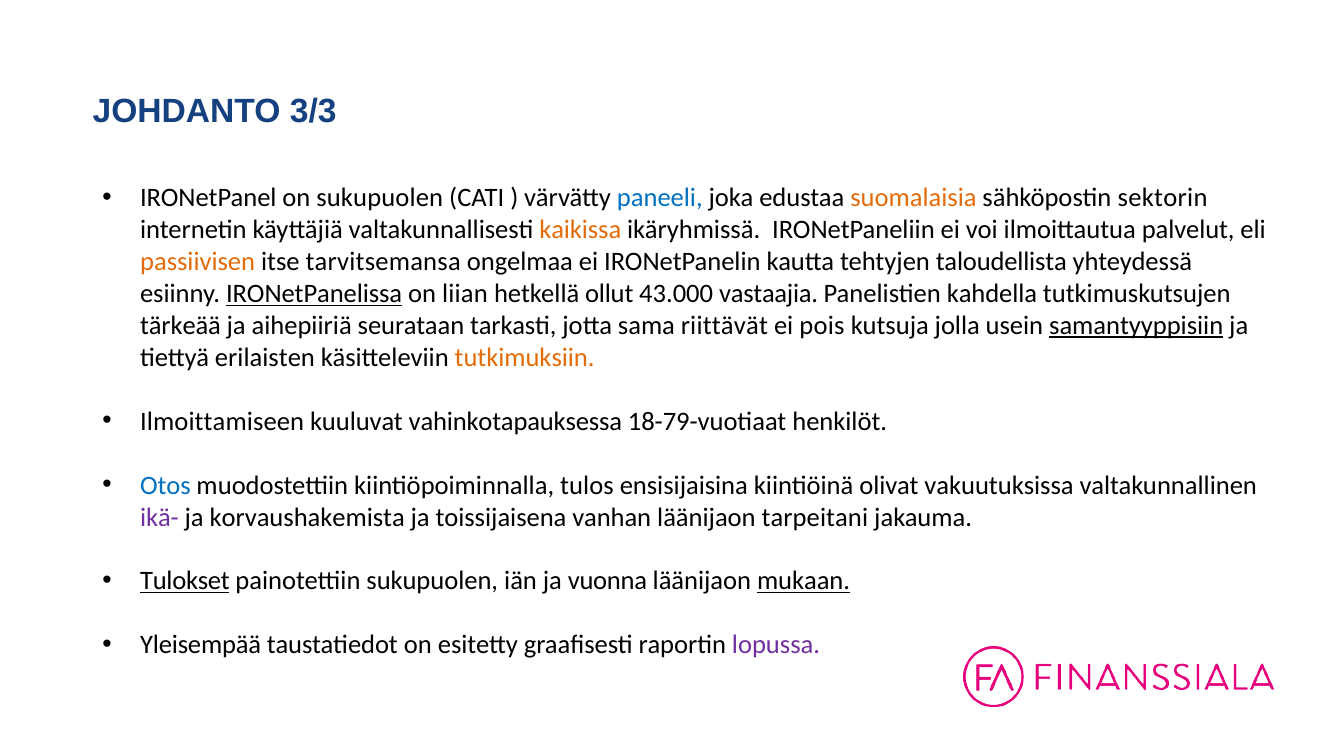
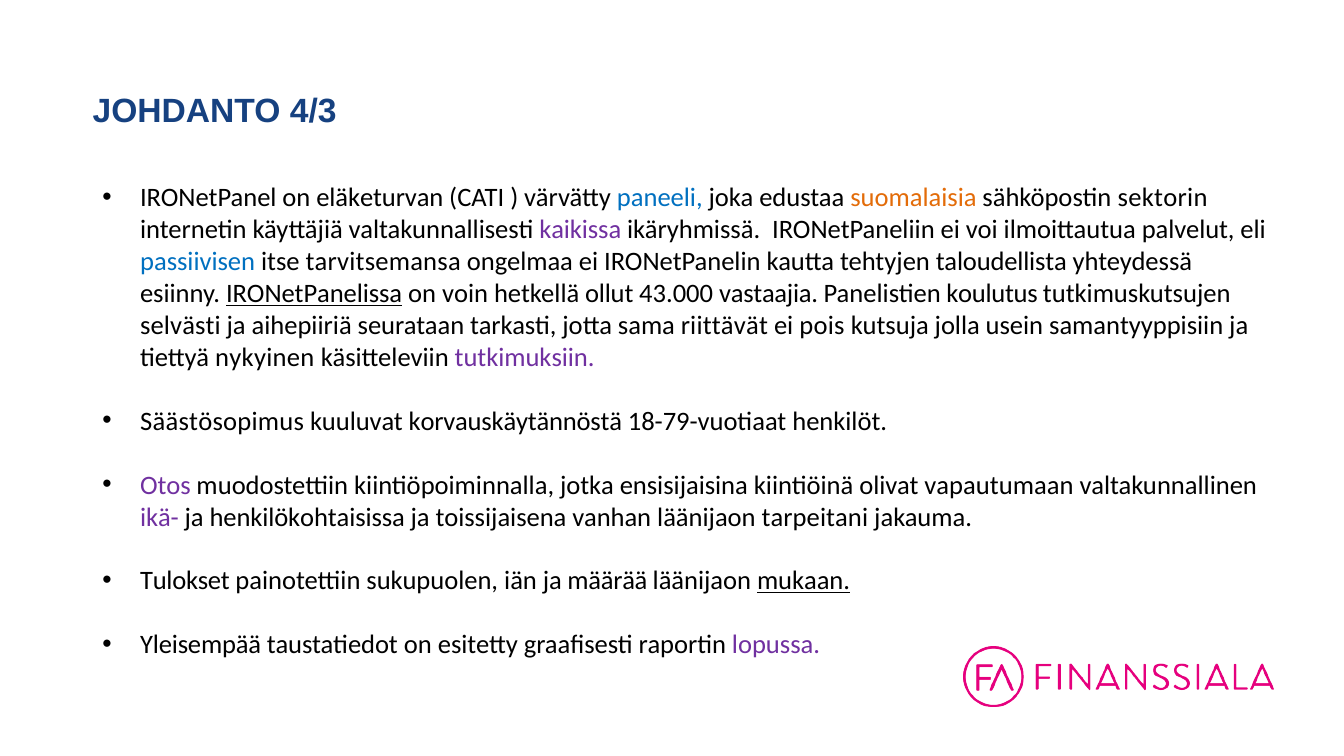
3/3: 3/3 -> 4/3
on sukupuolen: sukupuolen -> eläketurvan
kaikissa colour: orange -> purple
passiivisen colour: orange -> blue
liian: liian -> voin
kahdella: kahdella -> koulutus
tärkeää: tärkeää -> selvästi
samantyyppisiin underline: present -> none
erilaisten: erilaisten -> nykyinen
tutkimuksiin colour: orange -> purple
Ilmoittamiseen: Ilmoittamiseen -> Säästösopimus
vahinkotapauksessa: vahinkotapauksessa -> korvauskäytännöstä
Otos colour: blue -> purple
tulos: tulos -> jotka
vakuutuksissa: vakuutuksissa -> vapautumaan
korvaushakemista: korvaushakemista -> henkilökohtaisissa
Tulokset underline: present -> none
vuonna: vuonna -> määrää
